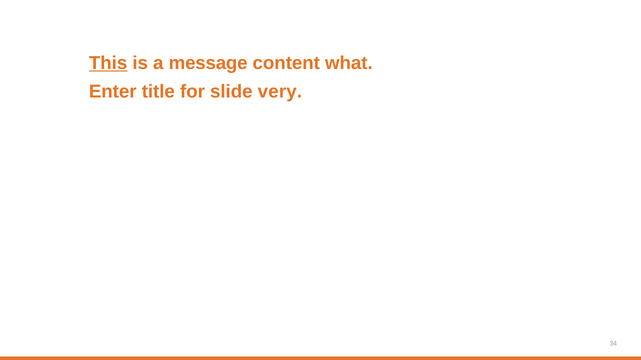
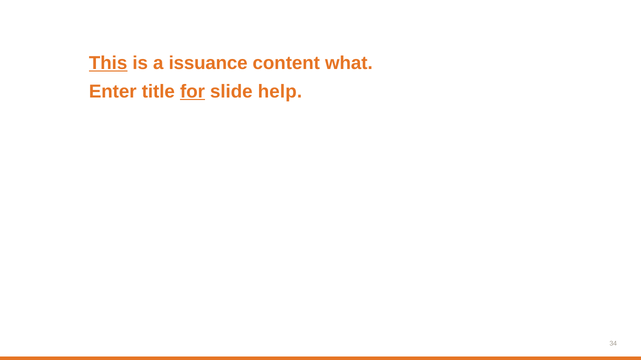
message: message -> issuance
for underline: none -> present
very: very -> help
